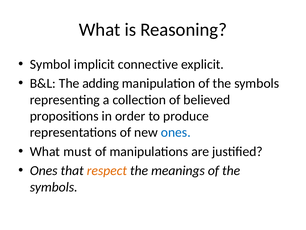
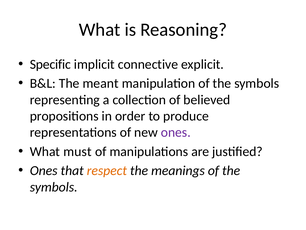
Symbol: Symbol -> Specific
adding: adding -> meant
ones at (176, 132) colour: blue -> purple
